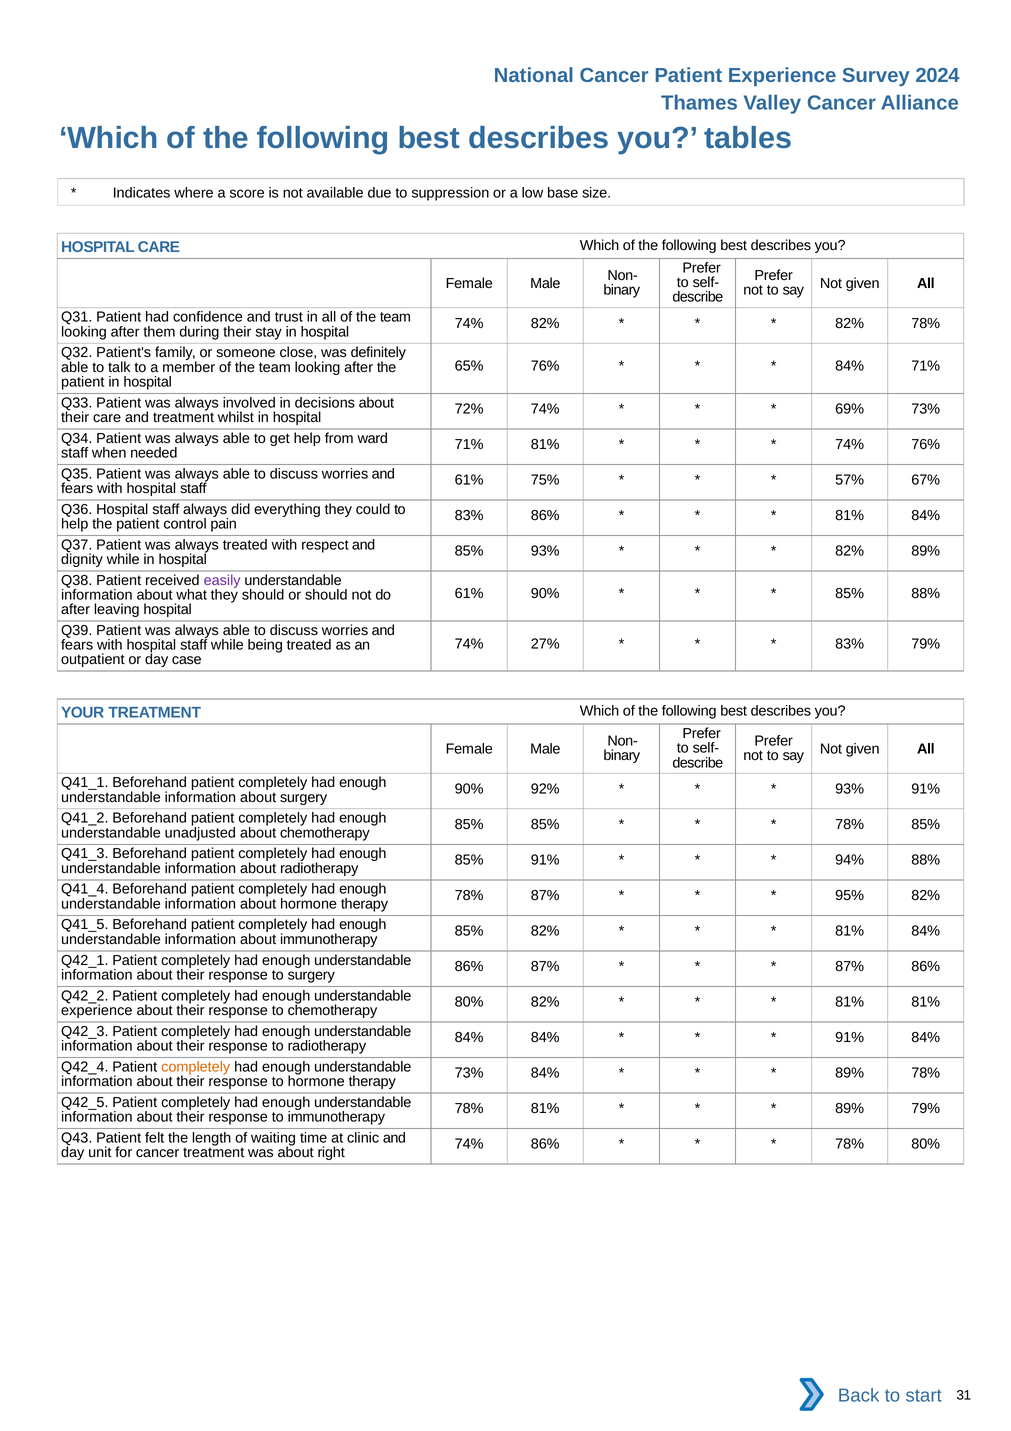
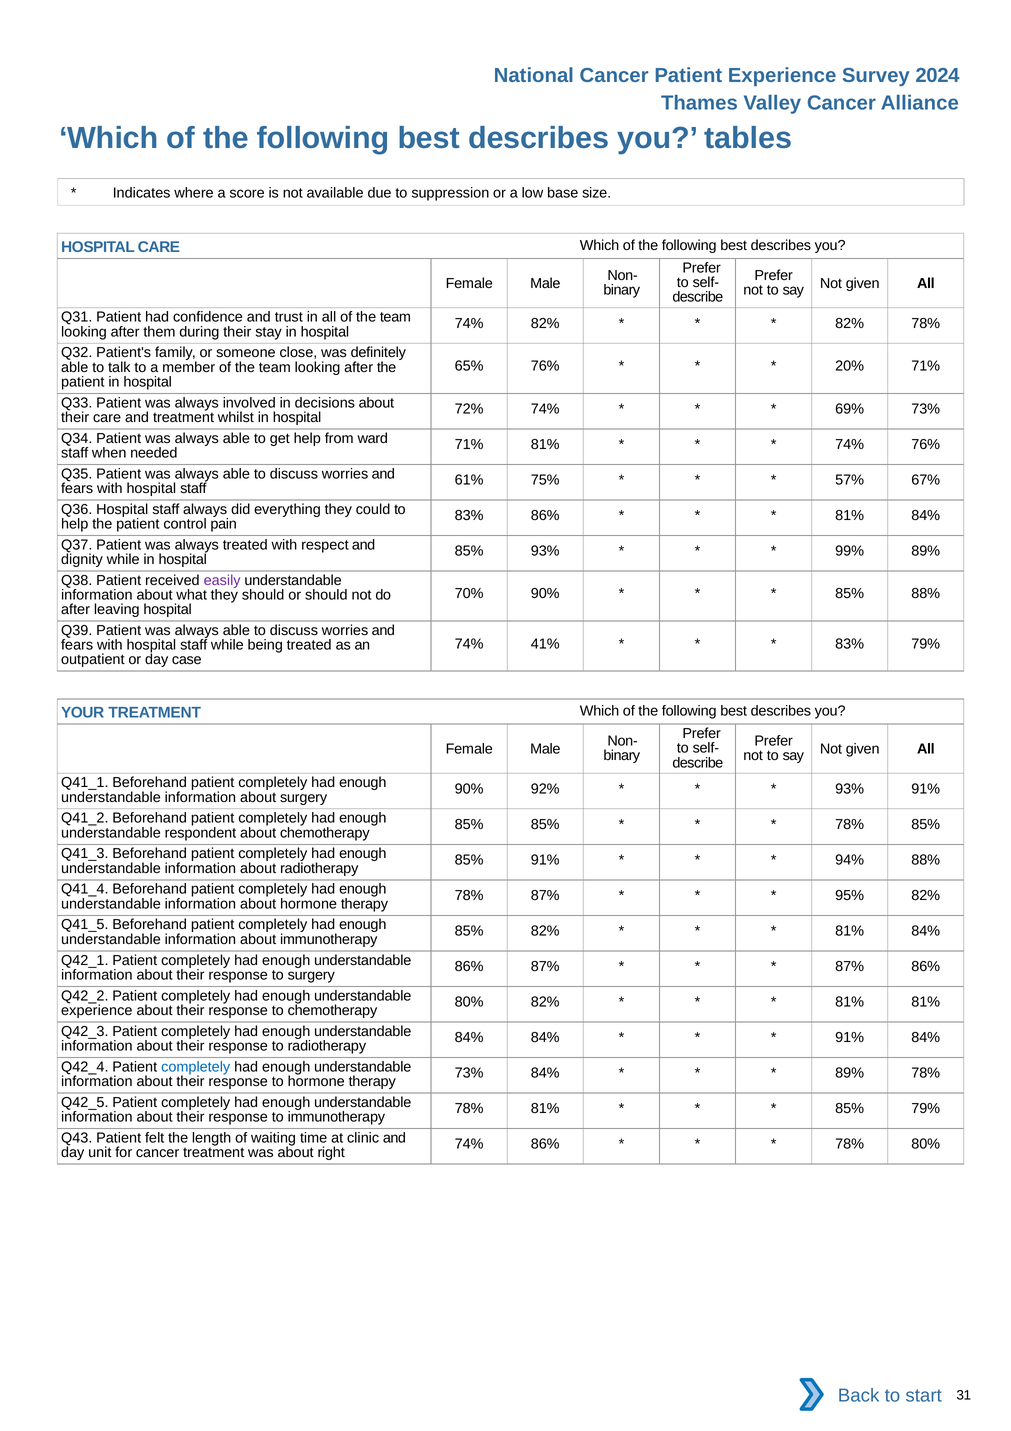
84% at (850, 366): 84% -> 20%
82% at (850, 551): 82% -> 99%
61% at (469, 594): 61% -> 70%
27%: 27% -> 41%
unadjusted: unadjusted -> respondent
completely at (196, 1067) colour: orange -> blue
89% at (850, 1108): 89% -> 85%
